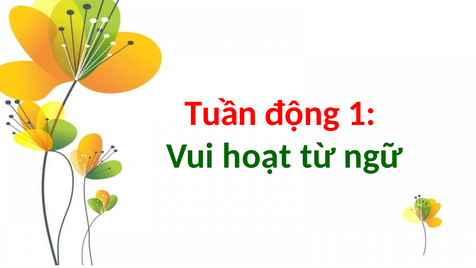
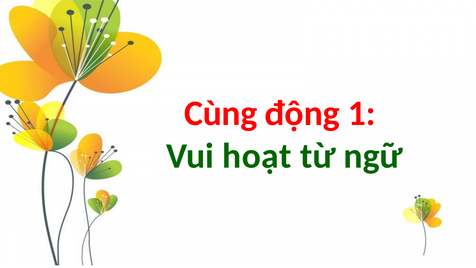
Tuần: Tuần -> Cùng
